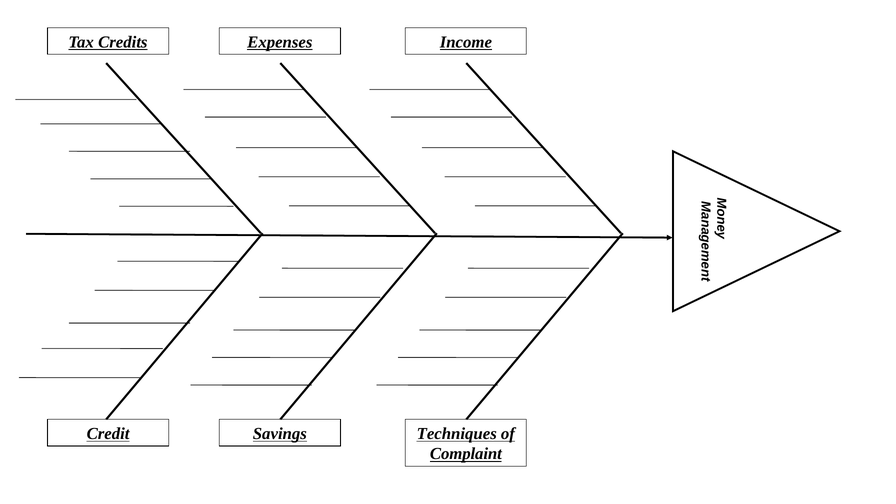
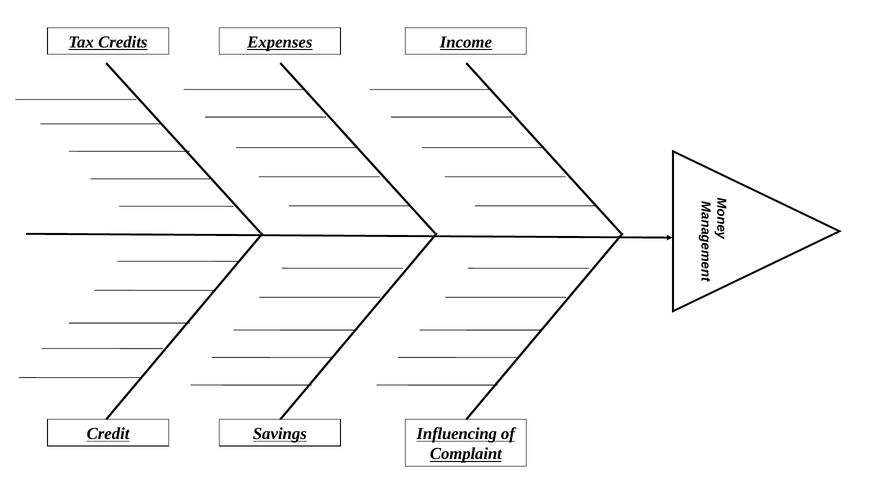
Techniques: Techniques -> Influencing
